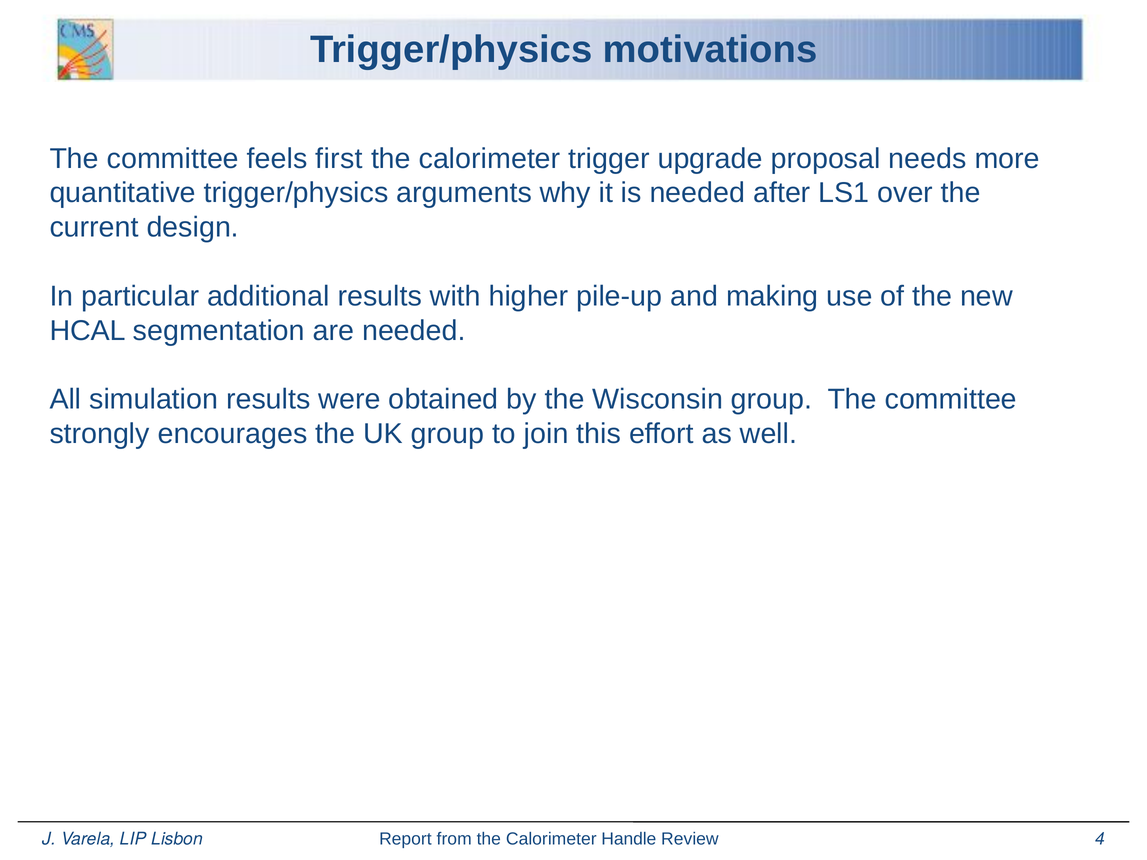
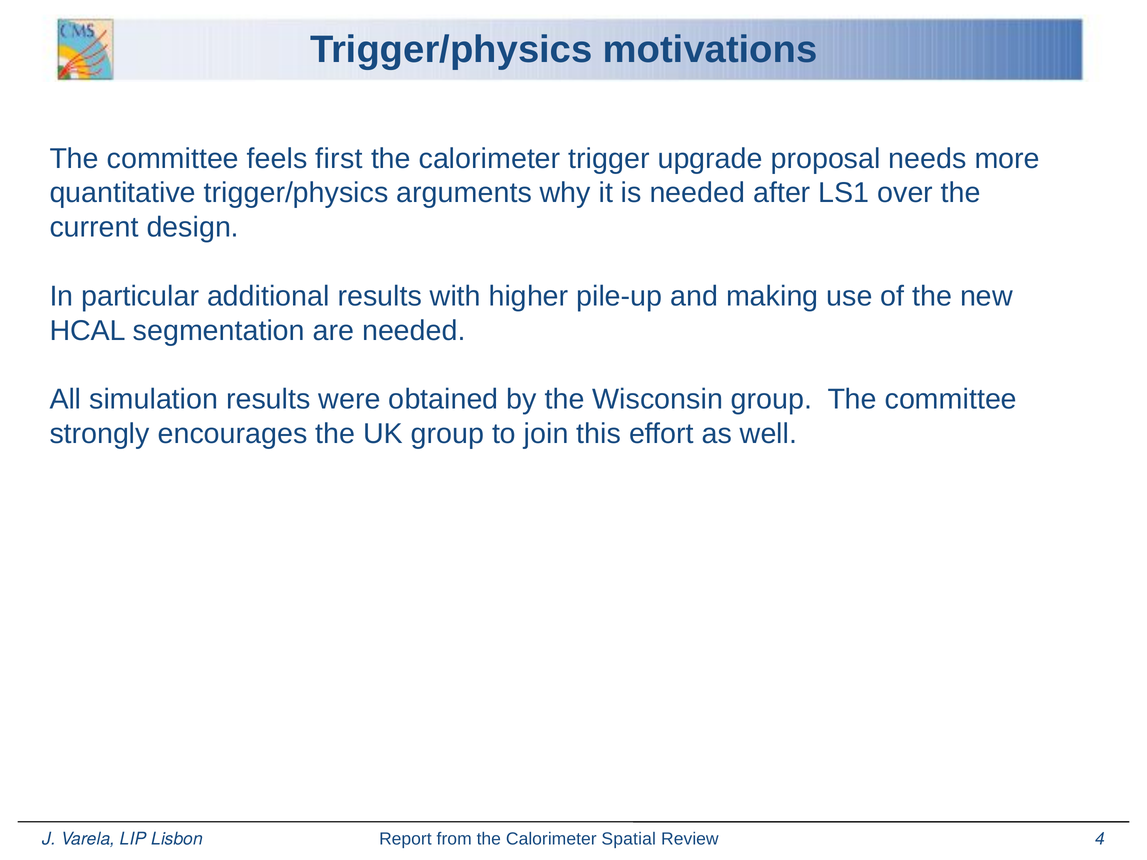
Handle: Handle -> Spatial
